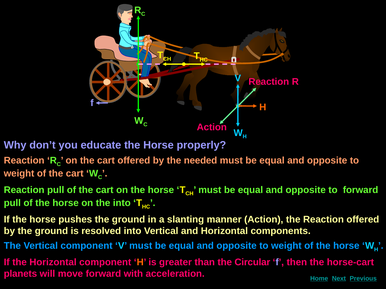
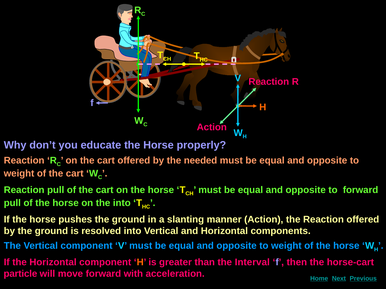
Circular: Circular -> Interval
planets: planets -> particle
